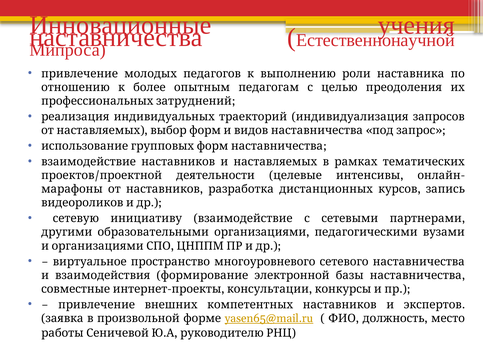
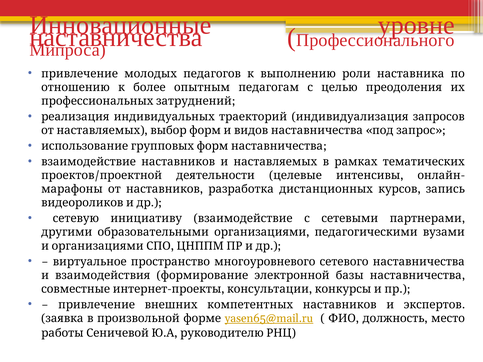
учения: учения -> уровне
Естественнонаучной: Естественнонаучной -> Профессионального
